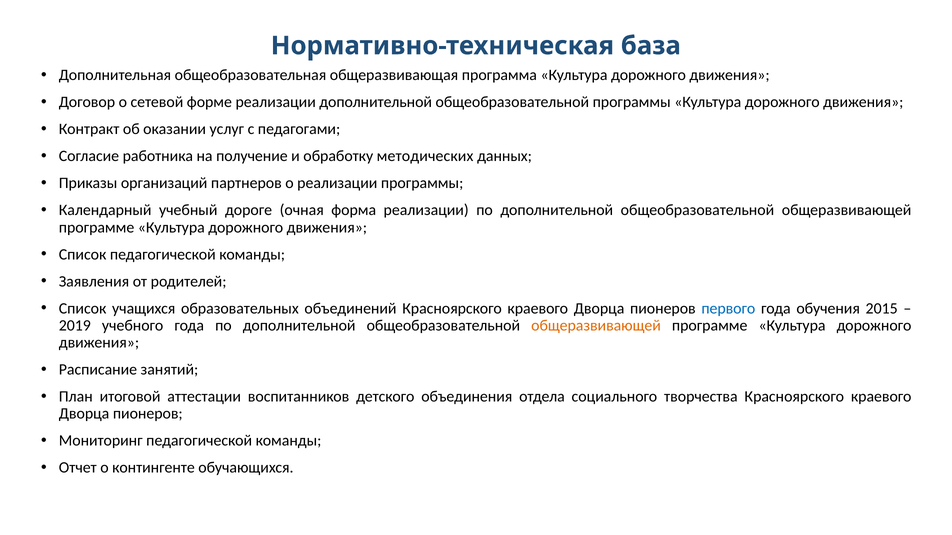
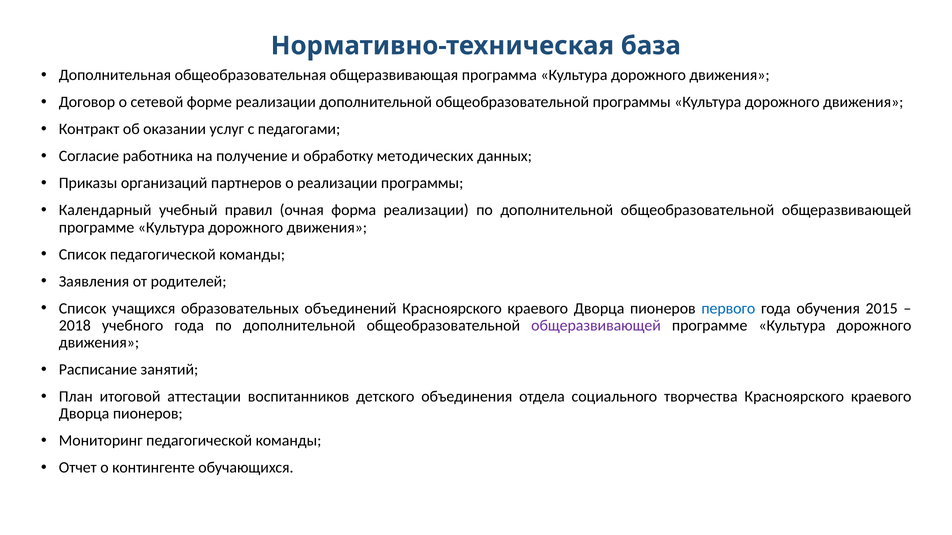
дороге: дороге -> правил
2019: 2019 -> 2018
общеразвивающей at (596, 326) colour: orange -> purple
